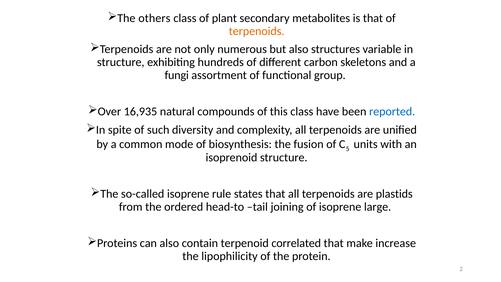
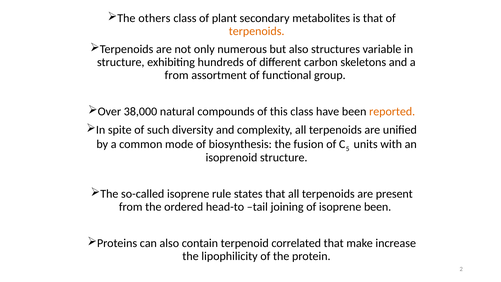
fungi at (177, 75): fungi -> from
16,935: 16,935 -> 38,000
reported colour: blue -> orange
plastids: plastids -> present
isoprene large: large -> been
